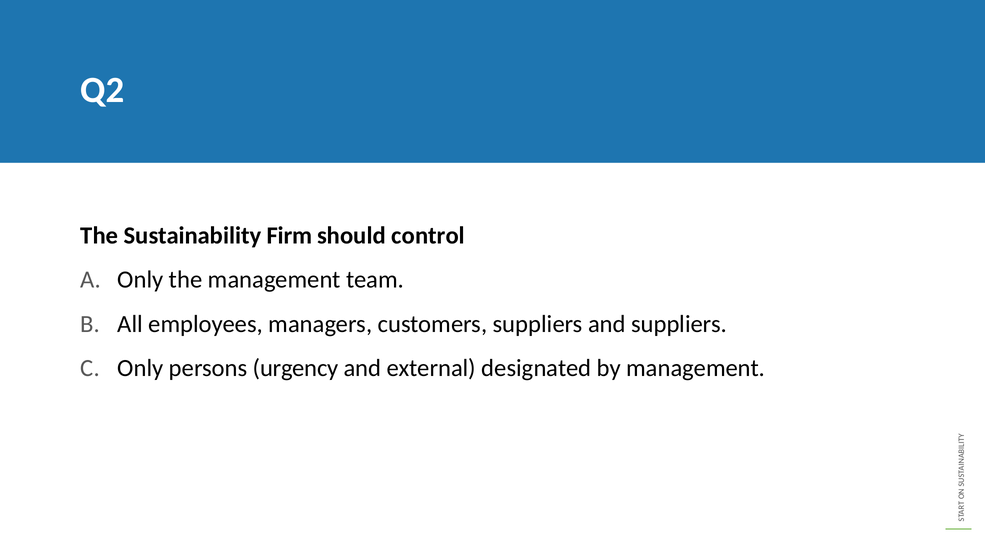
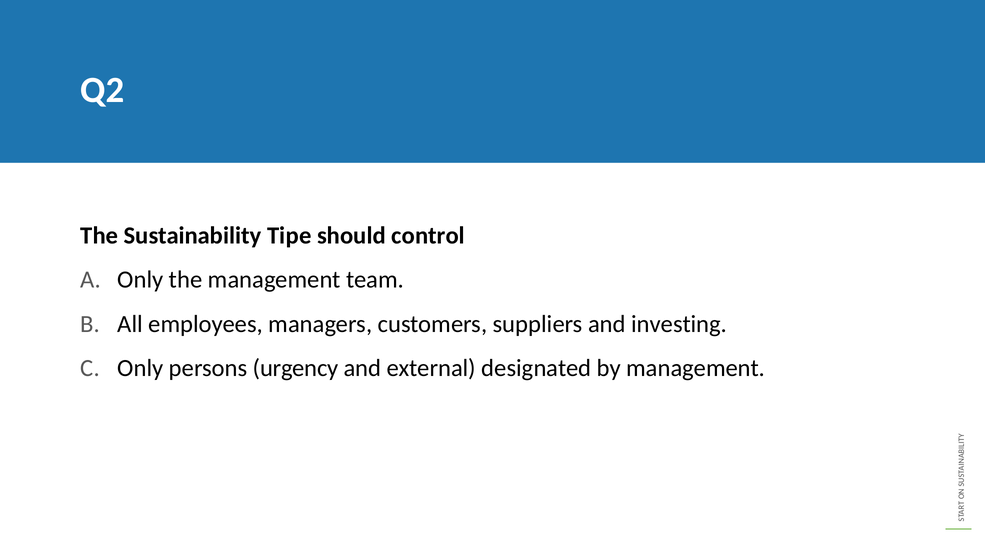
Firm: Firm -> Tipe
and suppliers: suppliers -> investing
